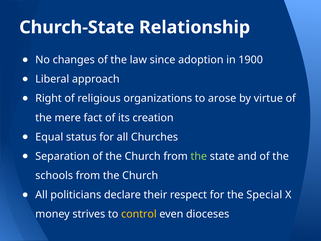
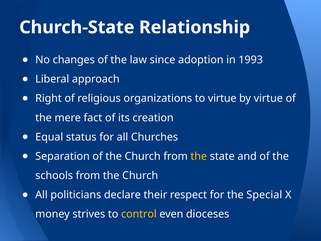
1900: 1900 -> 1993
to arose: arose -> virtue
the at (199, 156) colour: light green -> yellow
